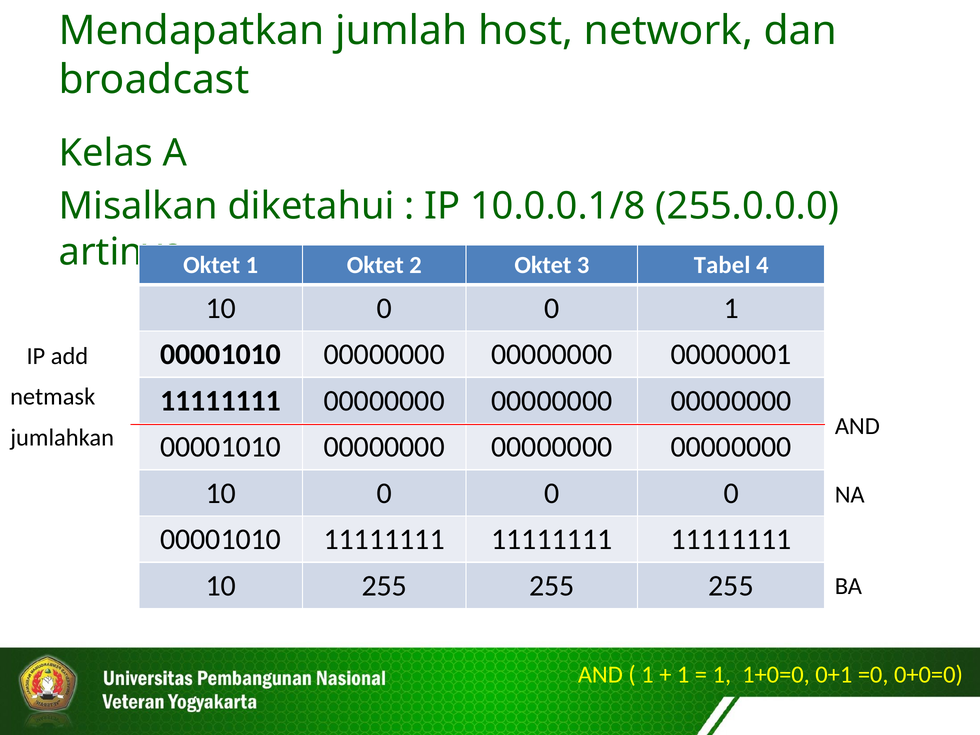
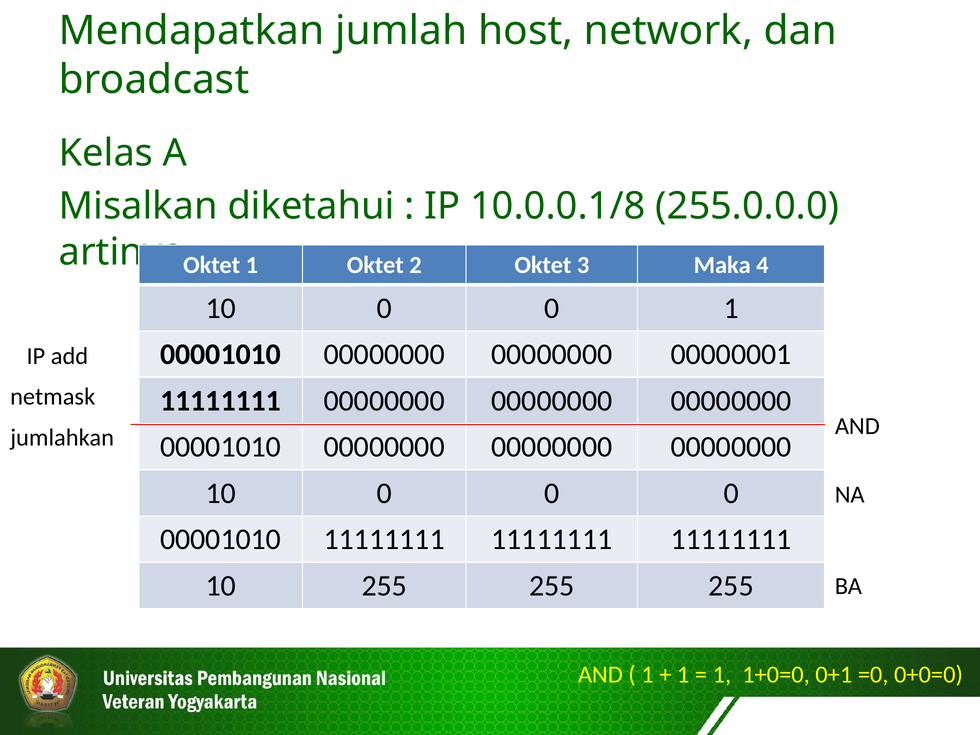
Tabel: Tabel -> Maka
